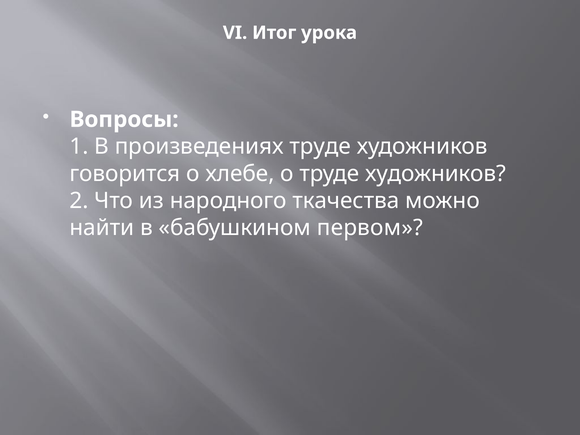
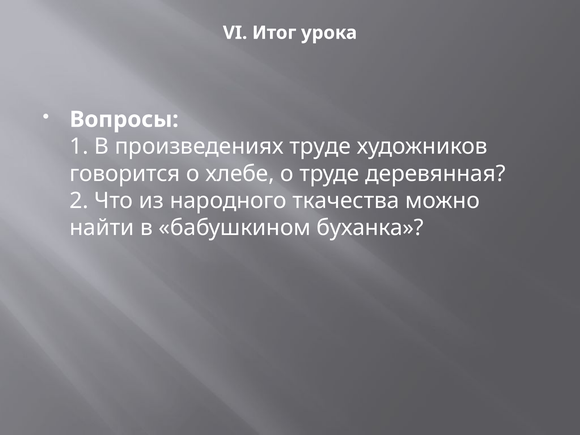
о труде художников: художников -> деревянная
первом: первом -> буханка
